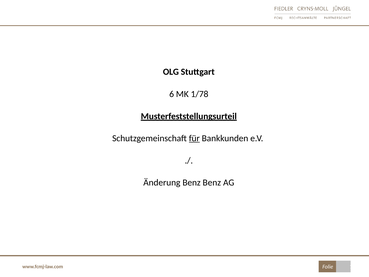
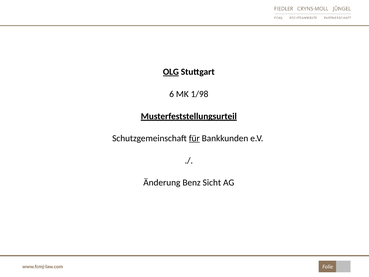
OLG underline: none -> present
1/78: 1/78 -> 1/98
Benz Benz: Benz -> Sicht
